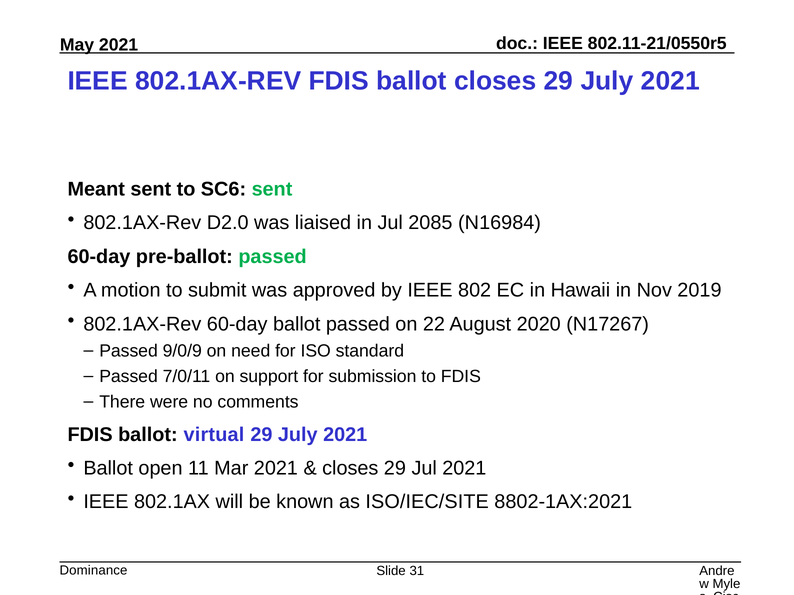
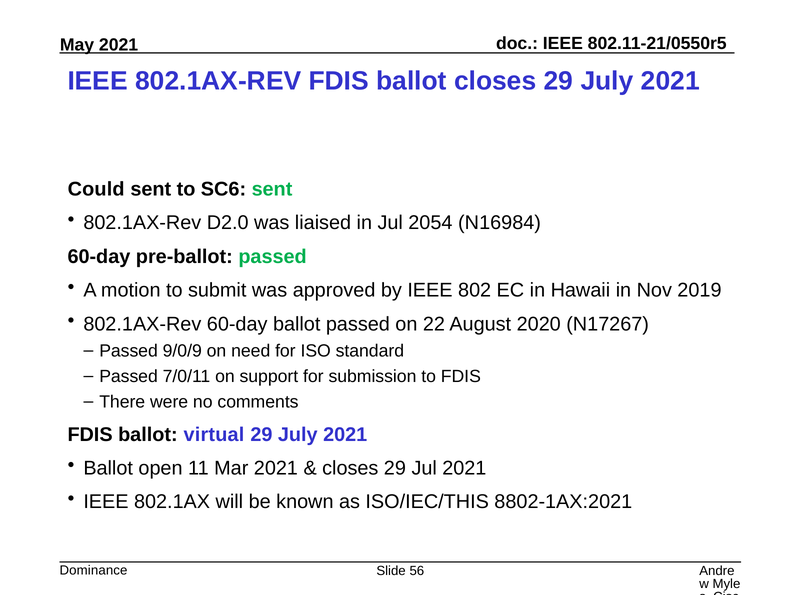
Meant: Meant -> Could
2085: 2085 -> 2054
ISO/IEC/SITE: ISO/IEC/SITE -> ISO/IEC/THIS
31: 31 -> 56
